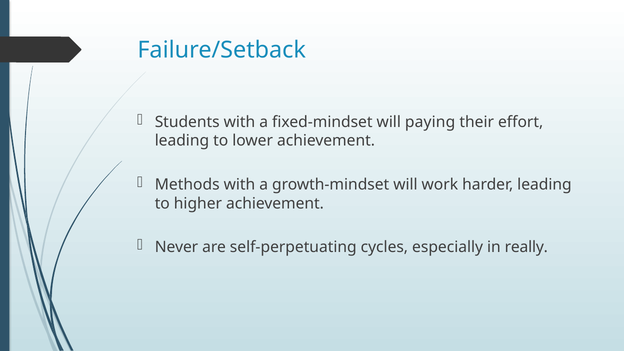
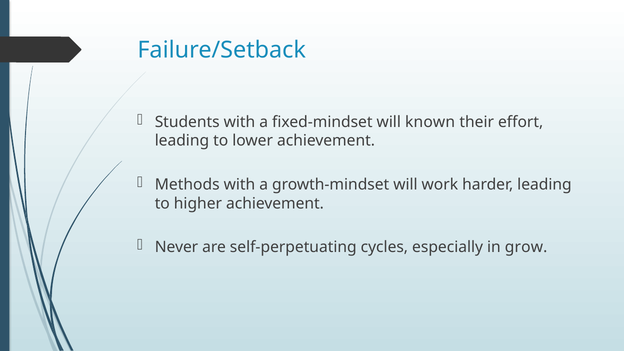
paying: paying -> known
really: really -> grow
